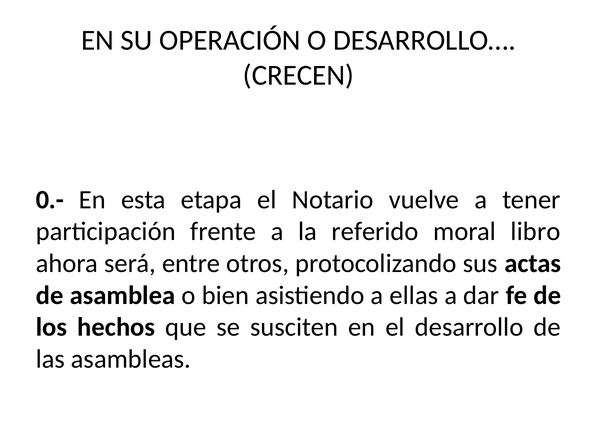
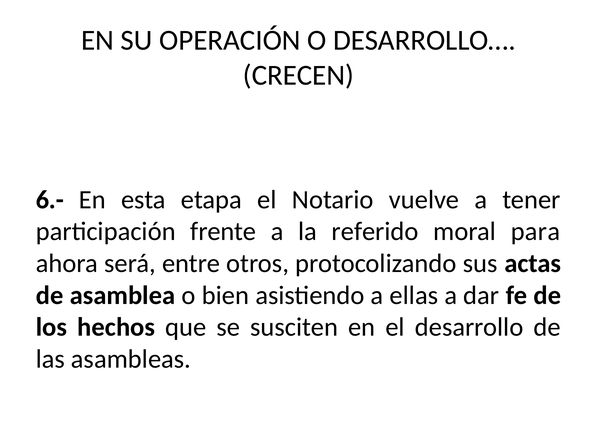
0.-: 0.- -> 6.-
libro: libro -> para
